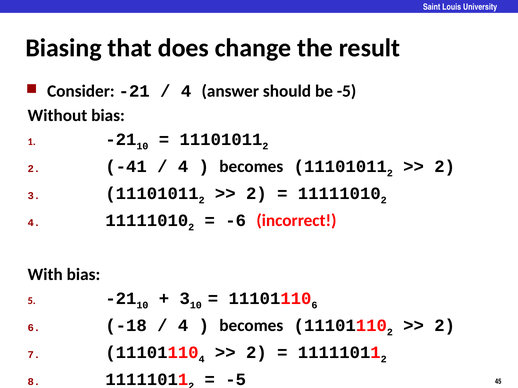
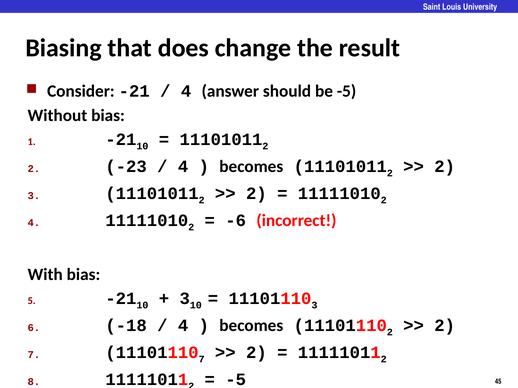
-41: -41 -> -23
6 at (314, 306): 6 -> 3
4 at (202, 360): 4 -> 7
